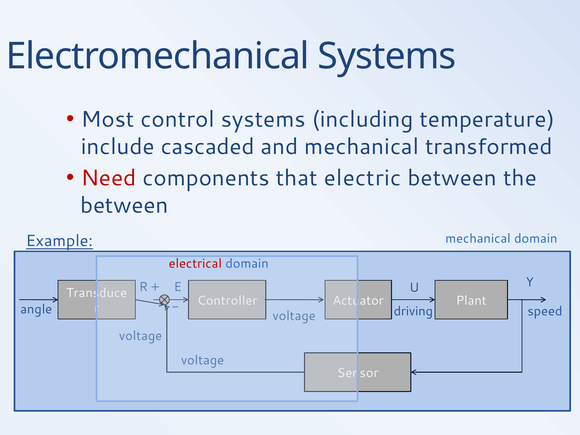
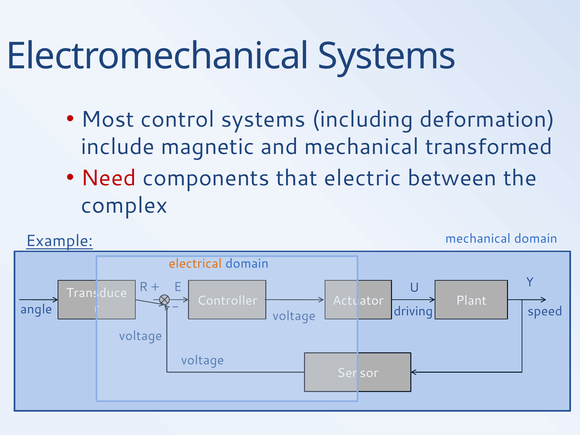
temperature: temperature -> deformation
cascaded: cascaded -> magnetic
between at (124, 205): between -> complex
electrical colour: red -> orange
